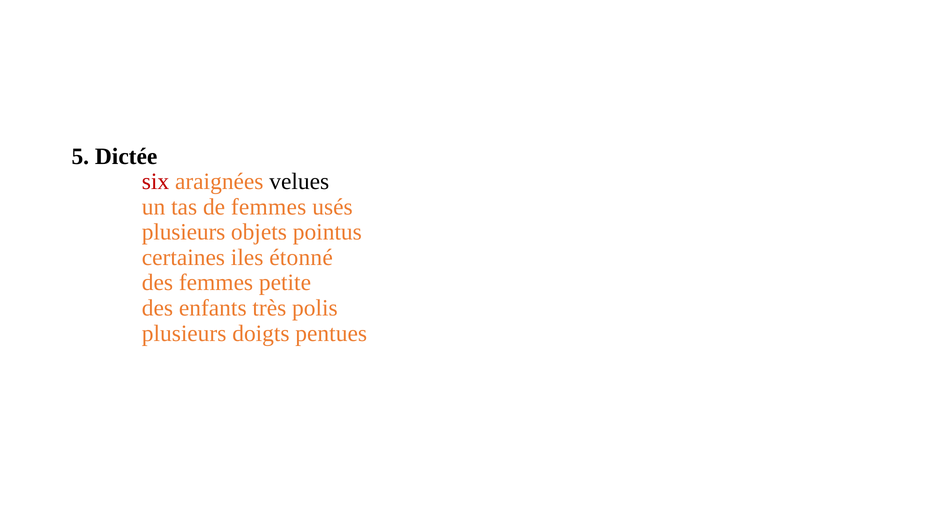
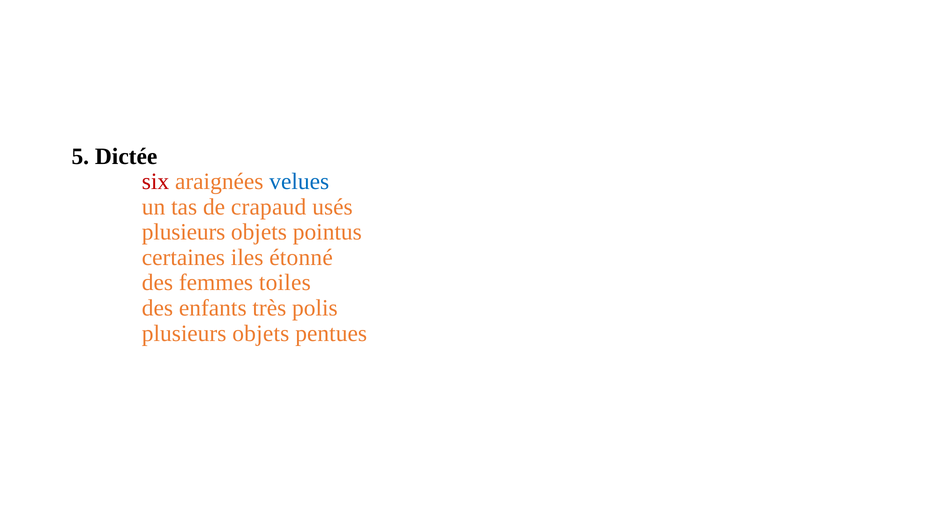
velues colour: black -> blue
de femmes: femmes -> crapaud
petite: petite -> toiles
doigts at (261, 334): doigts -> objets
